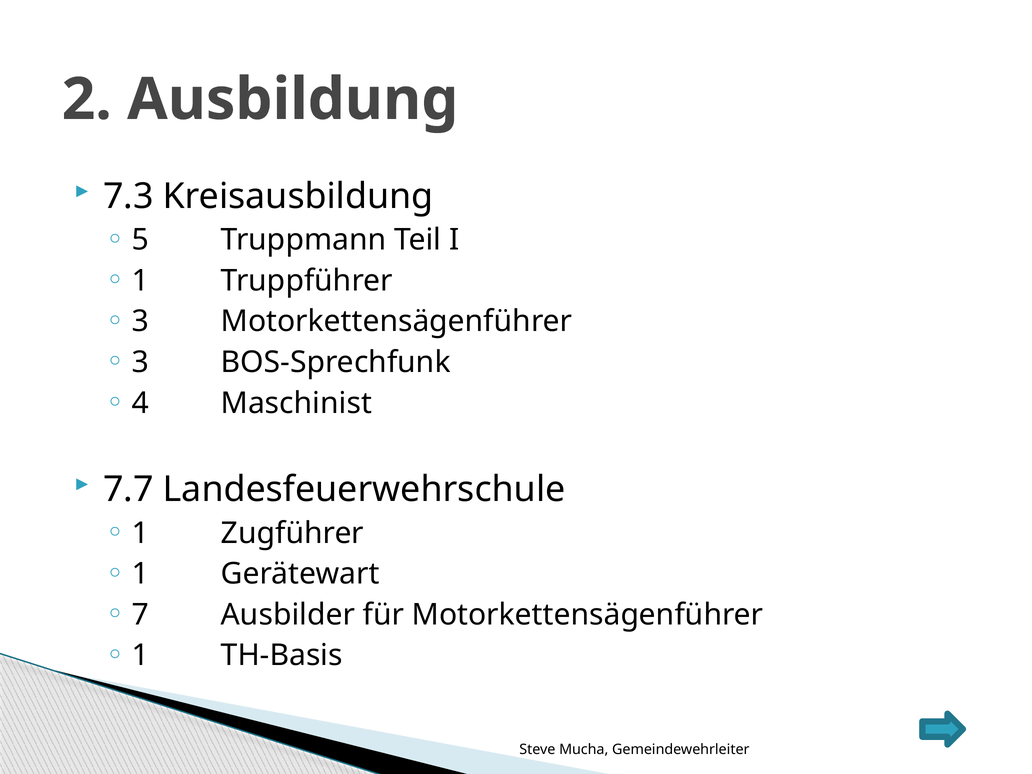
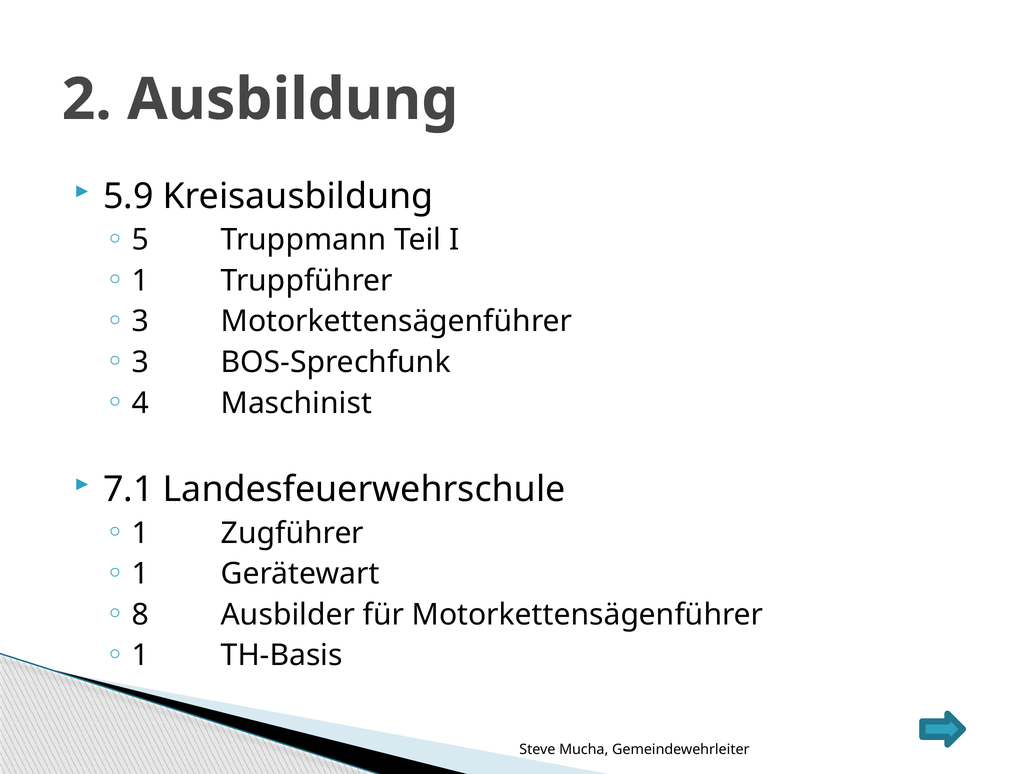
7.3: 7.3 -> 5.9
7.7: 7.7 -> 7.1
7: 7 -> 8
